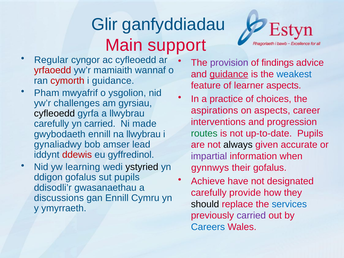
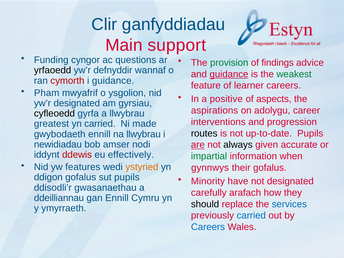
Glir: Glir -> Clir
Regular: Regular -> Funding
ac cyfleoedd: cyfleoedd -> questions
provision colour: purple -> green
yrfaoedd colour: red -> black
mamiaith: mamiaith -> defnyddir
weakest colour: blue -> green
learner aspects: aspects -> careers
practice: practice -> positive
choices: choices -> aspects
yw’r challenges: challenges -> designated
on aspects: aspects -> adolygu
carefully at (52, 124): carefully -> greatest
routes colour: green -> black
gynaliadwy: gynaliadwy -> newidiadau
lead: lead -> nodi
are underline: none -> present
gyffredinol: gyffredinol -> effectively
impartial colour: purple -> green
learning: learning -> features
ystyried colour: black -> orange
Achieve: Achieve -> Minority
provide: provide -> arafach
discussions: discussions -> ddeilliannau
carried at (251, 216) colour: purple -> blue
